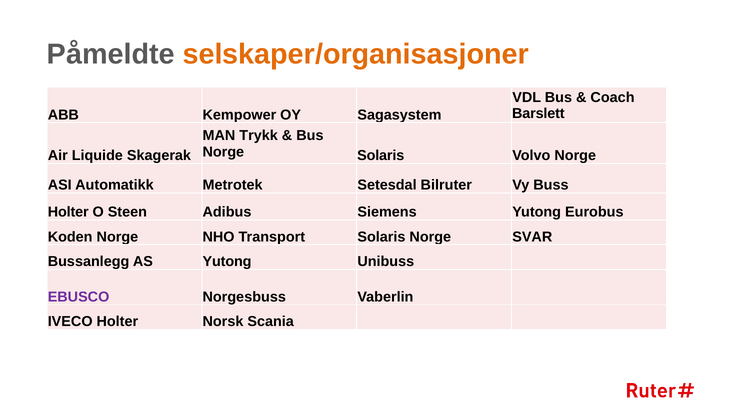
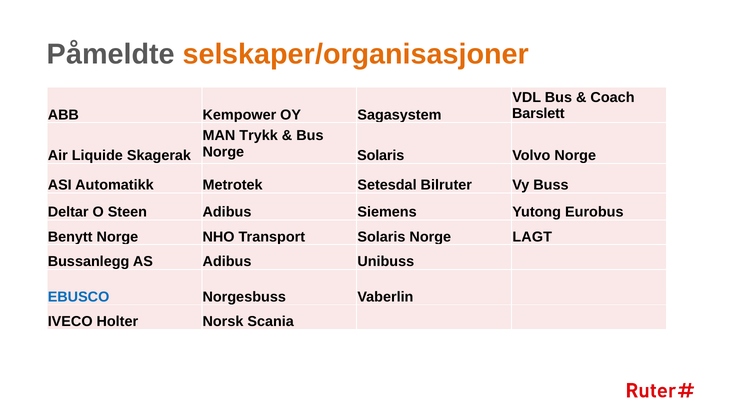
Holter at (68, 212): Holter -> Deltar
Koden: Koden -> Benytt
SVAR: SVAR -> LAGT
AS Yutong: Yutong -> Adibus
EBUSCO colour: purple -> blue
